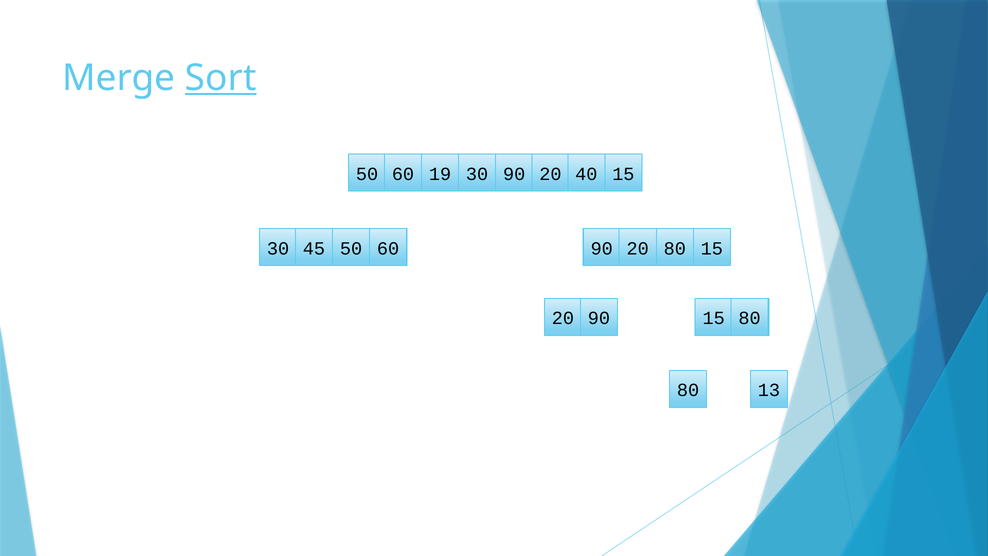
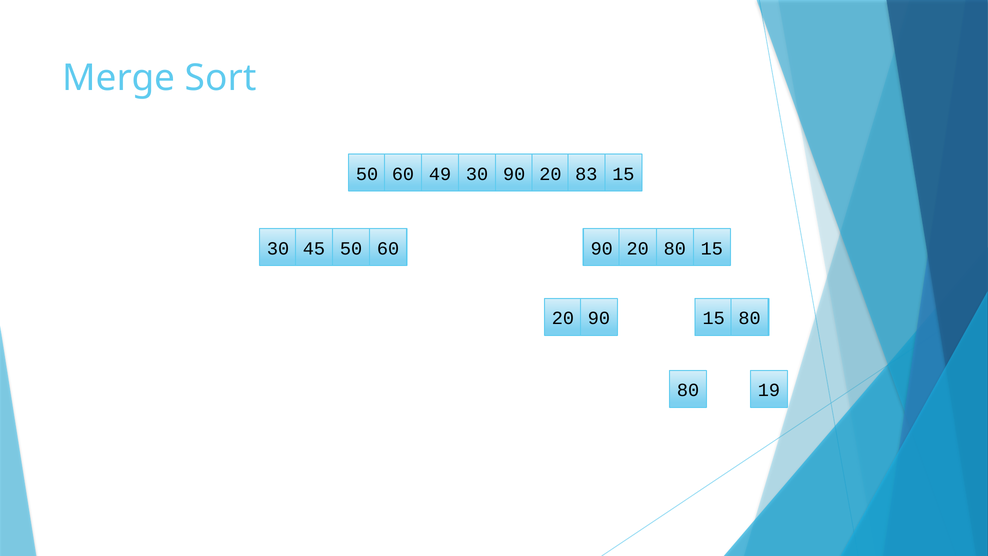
Sort underline: present -> none
19: 19 -> 49
40: 40 -> 83
13: 13 -> 19
